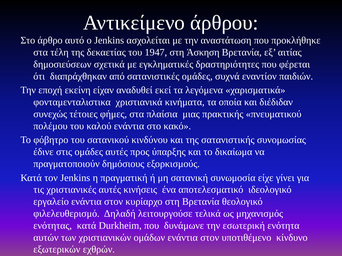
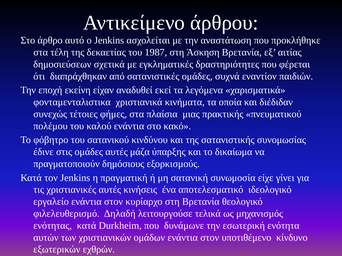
1947: 1947 -> 1987
προς: προς -> μάζα
